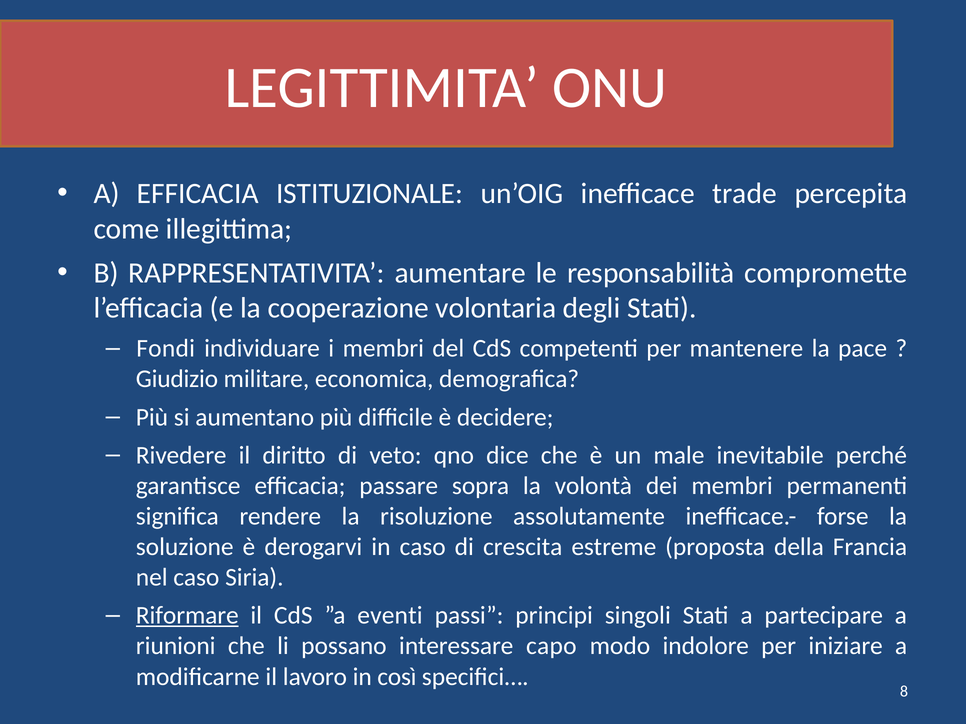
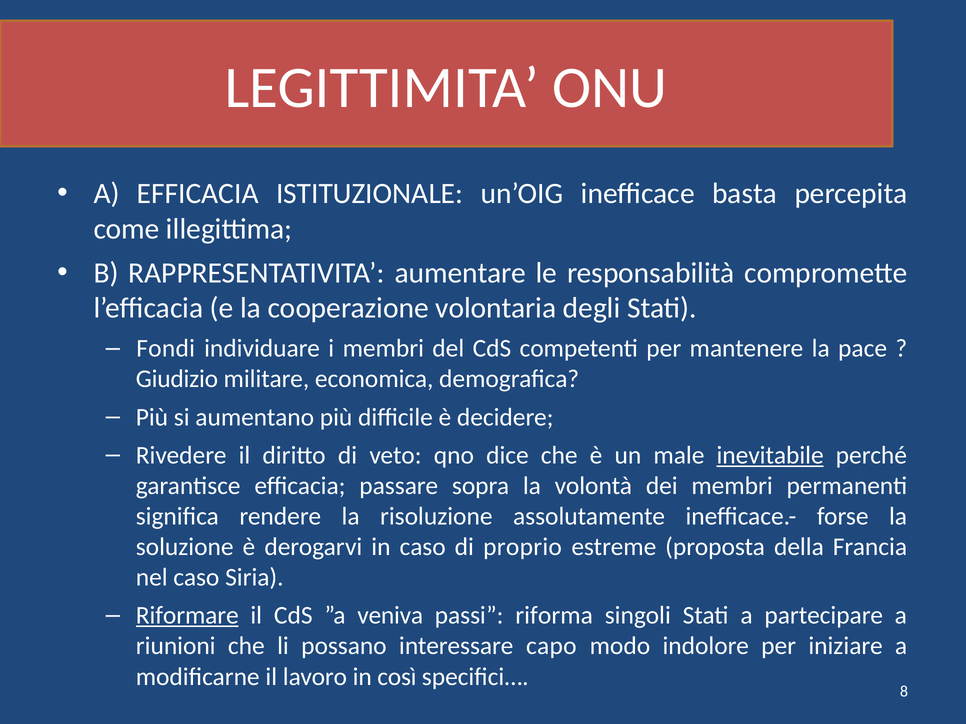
trade: trade -> basta
inevitabile underline: none -> present
crescita: crescita -> proprio
eventi: eventi -> veniva
principi: principi -> riforma
